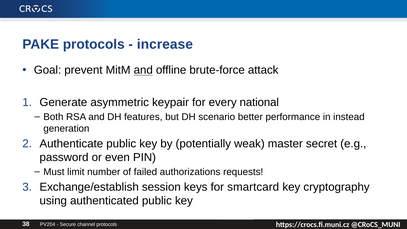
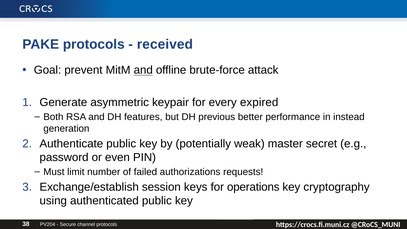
increase: increase -> received
national: national -> expired
scenario: scenario -> previous
smartcard: smartcard -> operations
